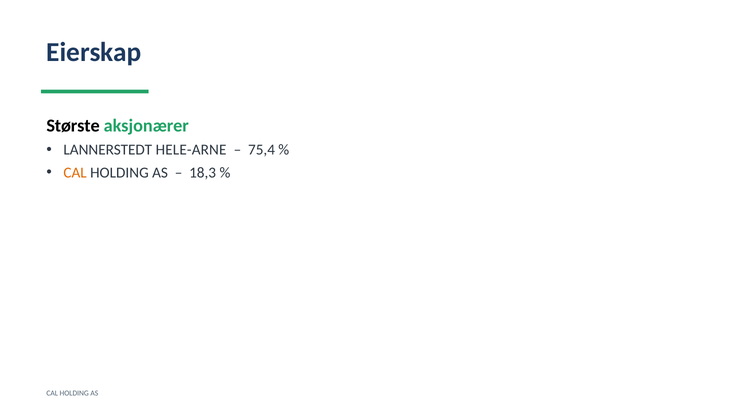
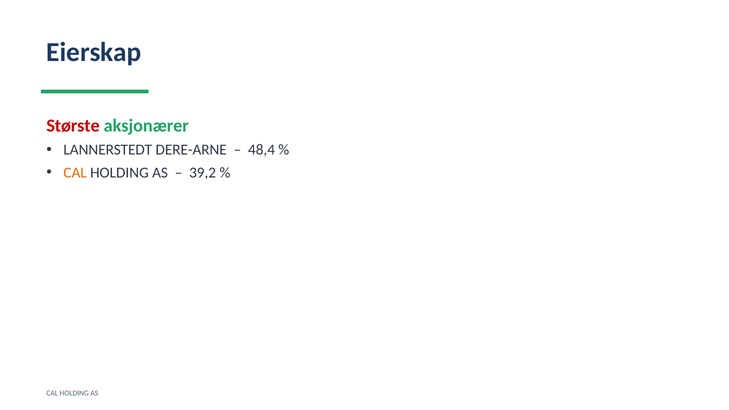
Største colour: black -> red
HELE-ARNE: HELE-ARNE -> DERE-ARNE
75,4: 75,4 -> 48,4
18,3: 18,3 -> 39,2
